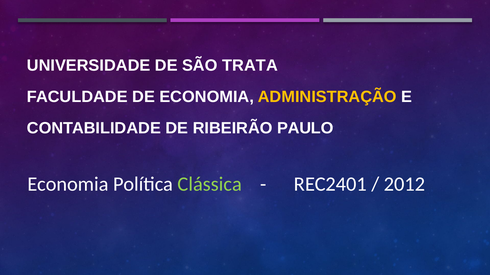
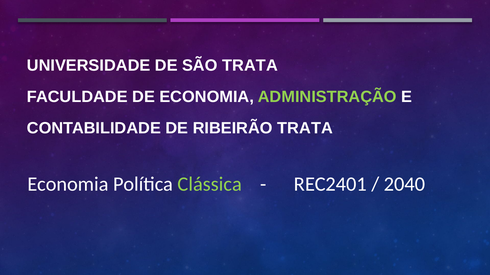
ADMINISTRAÇÃO colour: yellow -> light green
RIBEIRÃO PAULO: PAULO -> TRATA
2012: 2012 -> 2040
